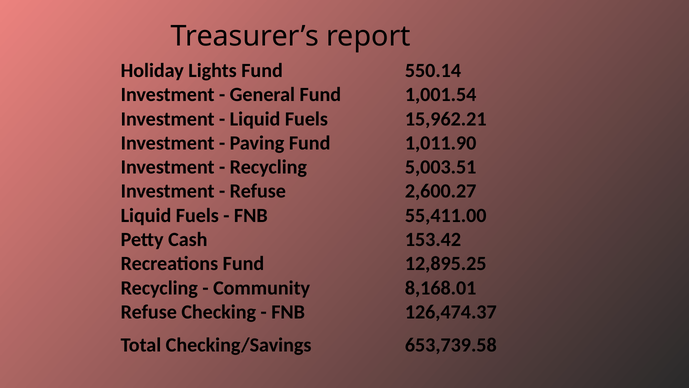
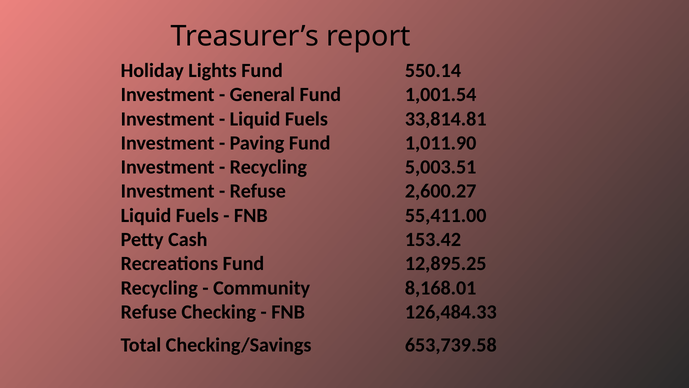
15,962.21: 15,962.21 -> 33,814.81
126,474.37: 126,474.37 -> 126,484.33
